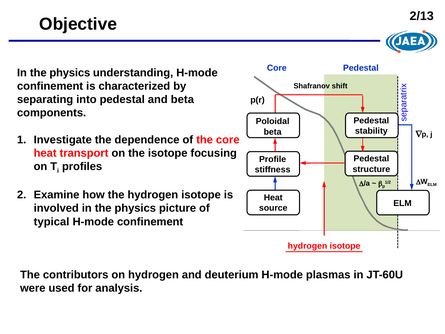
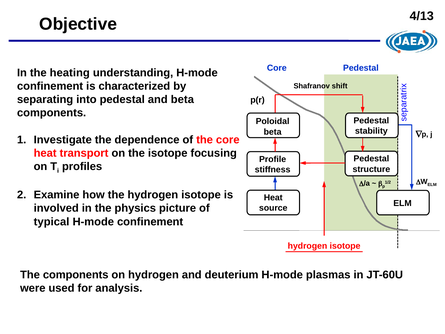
2/13: 2/13 -> 4/13
physics at (70, 73): physics -> heating
The contributors: contributors -> components
